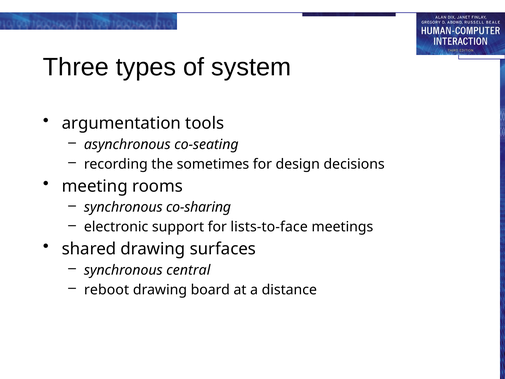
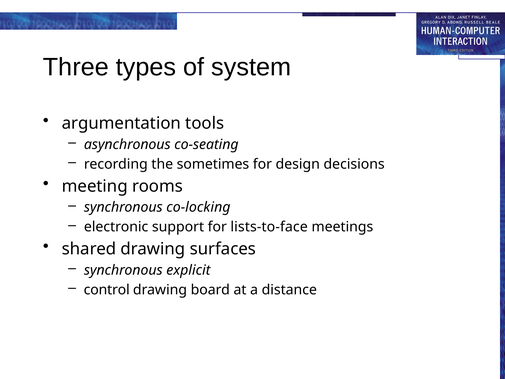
co-sharing: co-sharing -> co-locking
central: central -> explicit
reboot: reboot -> control
